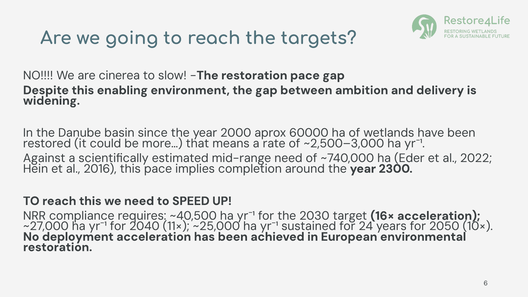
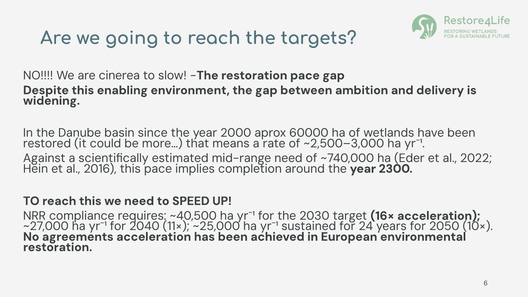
deployment: deployment -> agreements
